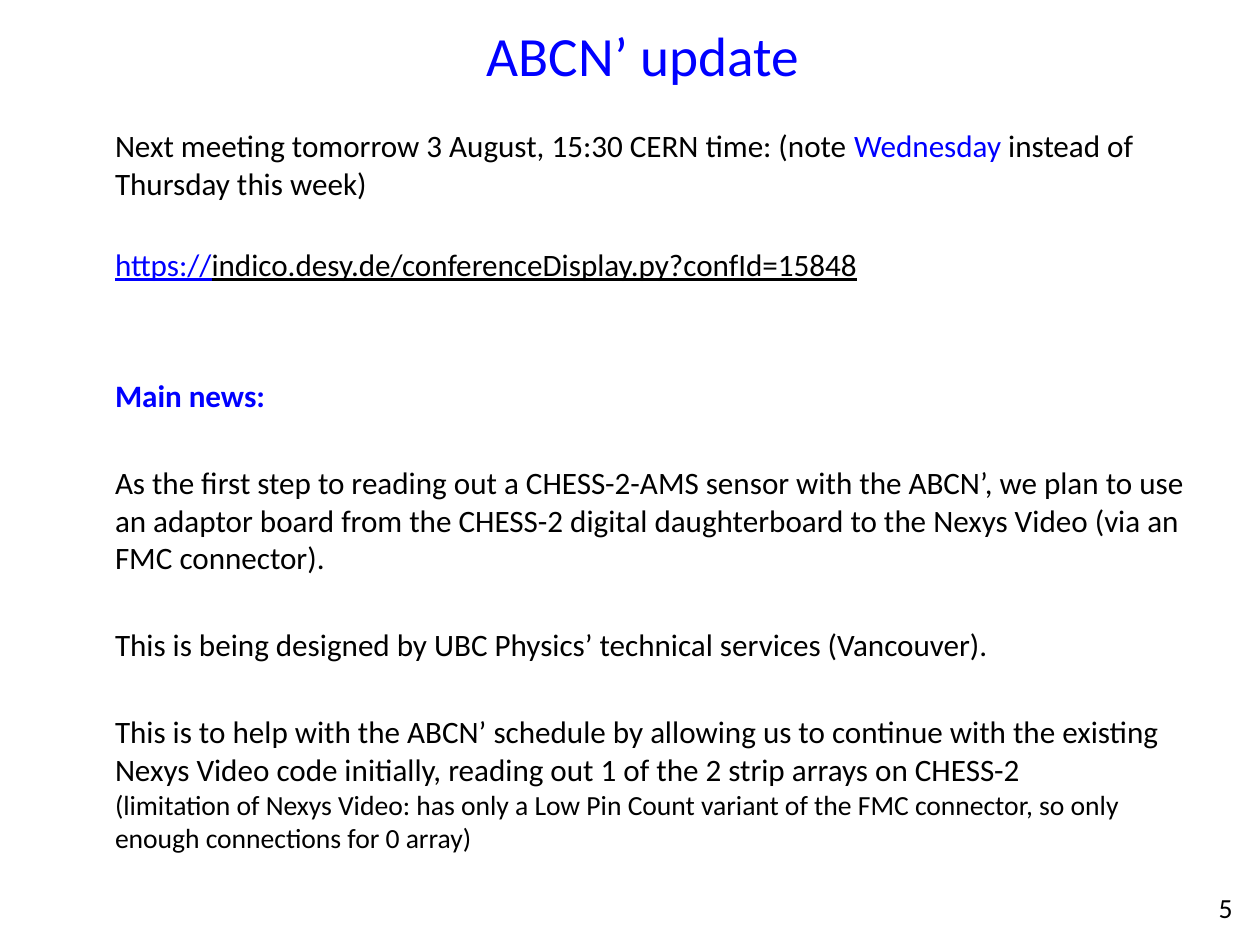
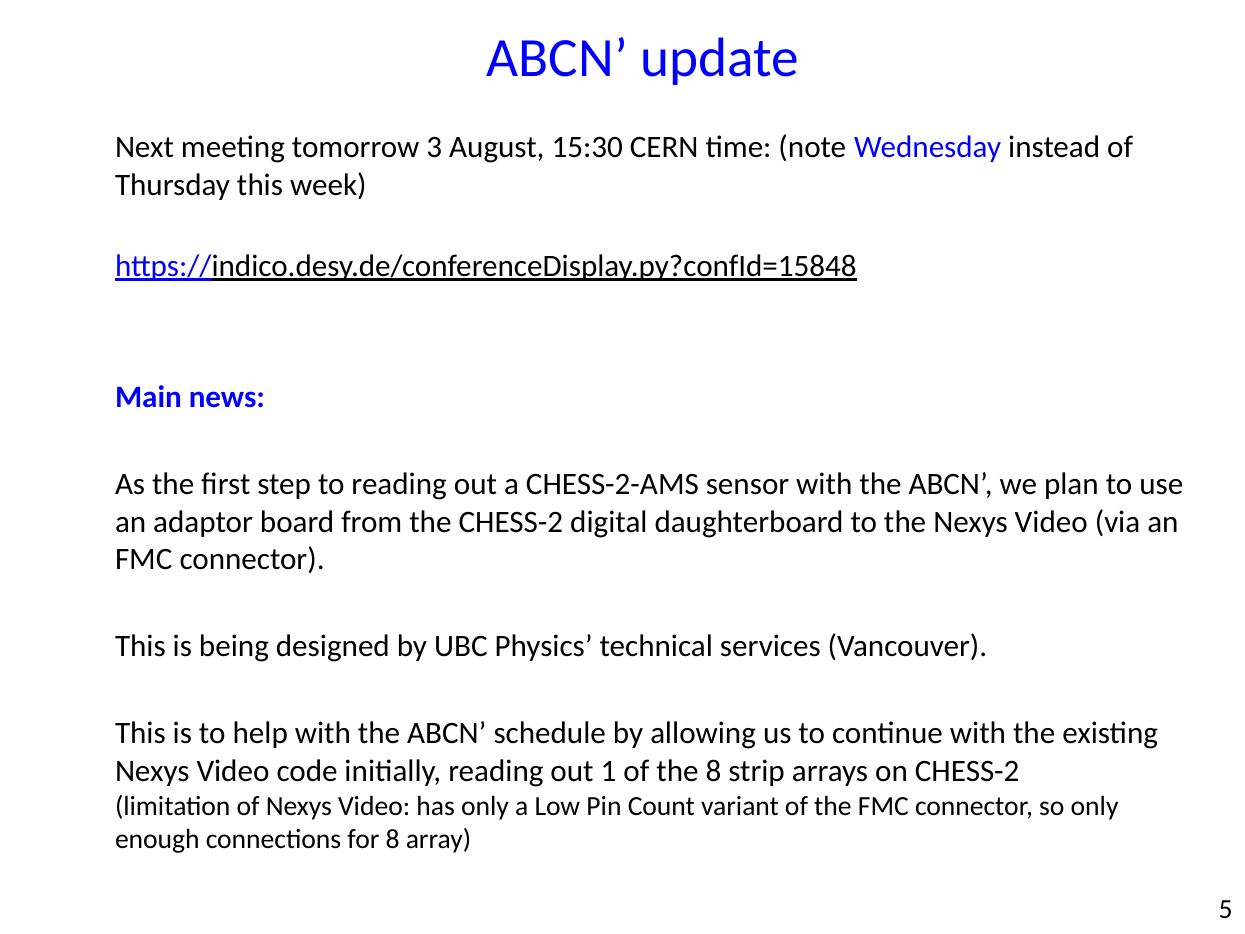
the 2: 2 -> 8
for 0: 0 -> 8
